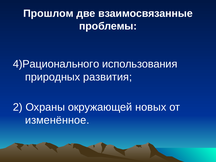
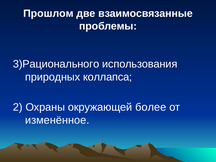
4)Рационального: 4)Рационального -> 3)Рационального
развития: развития -> коллапса
новых: новых -> более
